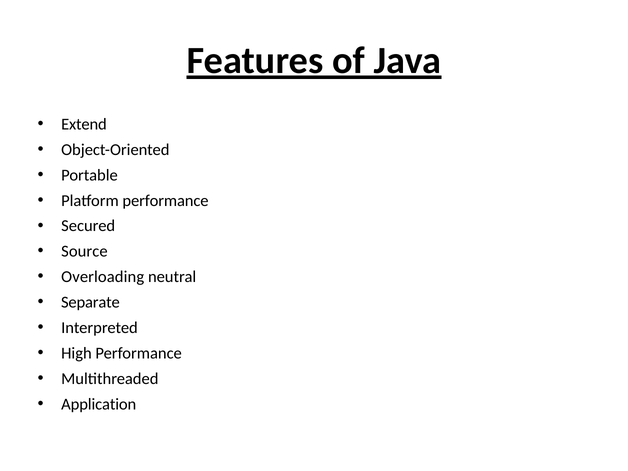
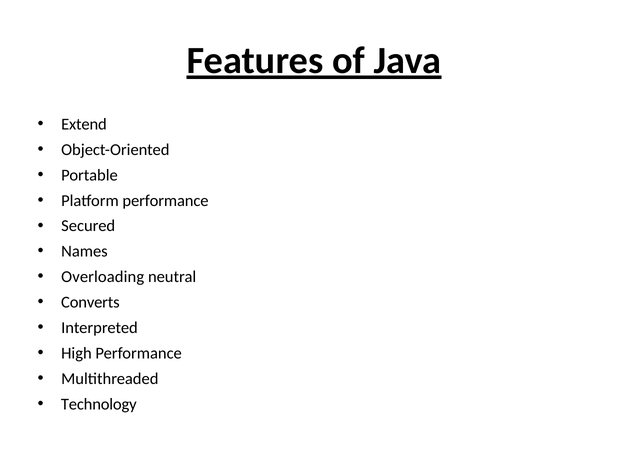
Source: Source -> Names
Separate: Separate -> Converts
Application: Application -> Technology
